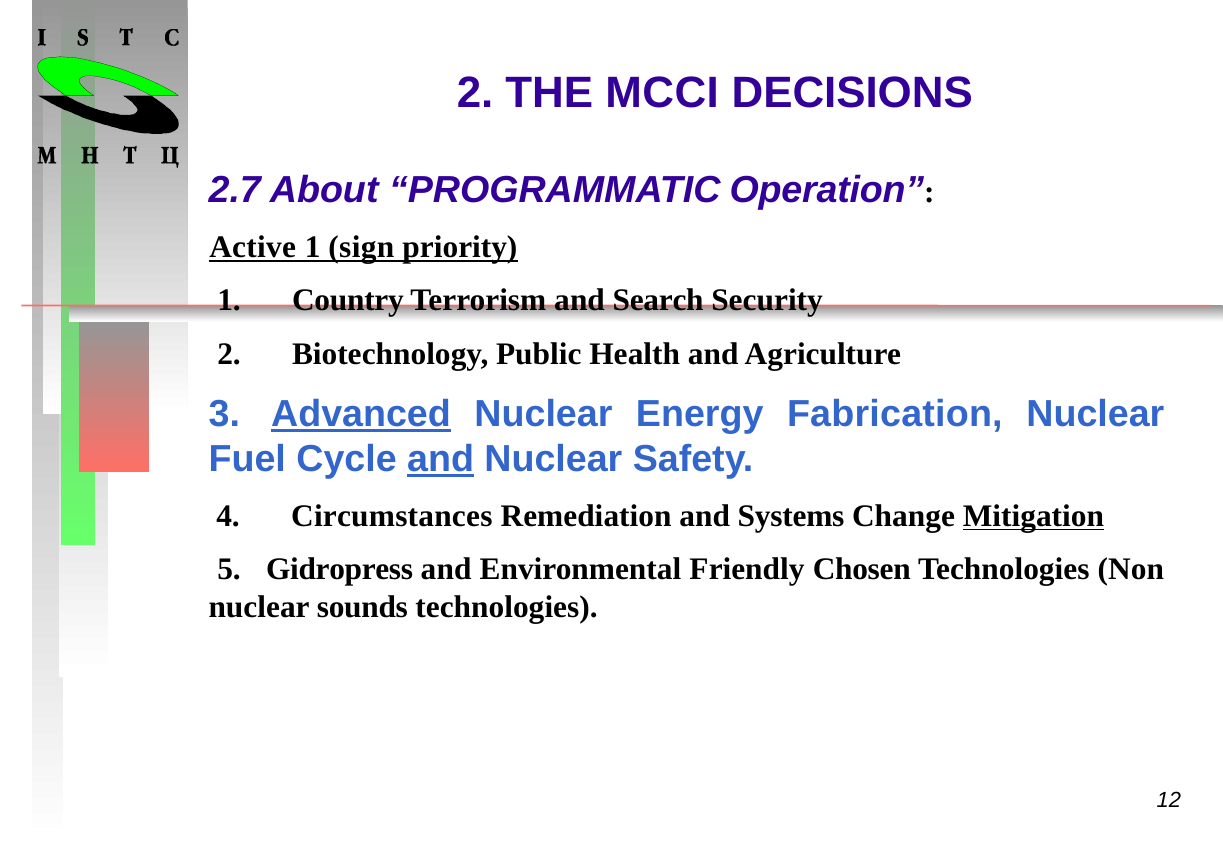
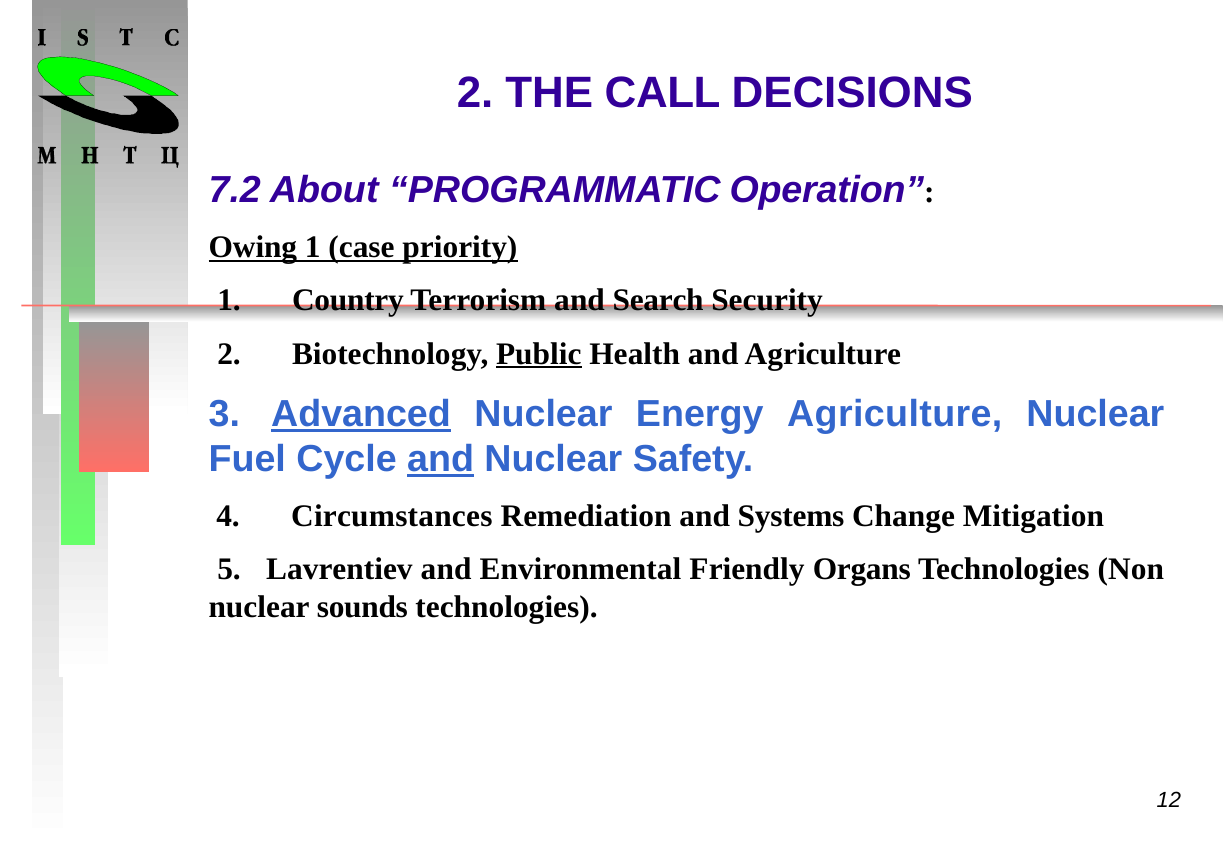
MCCI: MCCI -> CALL
2.7: 2.7 -> 7.2
Active: Active -> Owing
sign: sign -> case
Public underline: none -> present
Energy Fabrication: Fabrication -> Agriculture
Mitigation underline: present -> none
Gidropress: Gidropress -> Lavrentiev
Chosen: Chosen -> Organs
